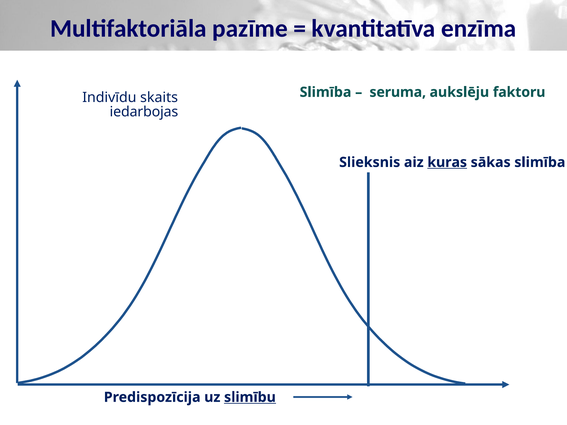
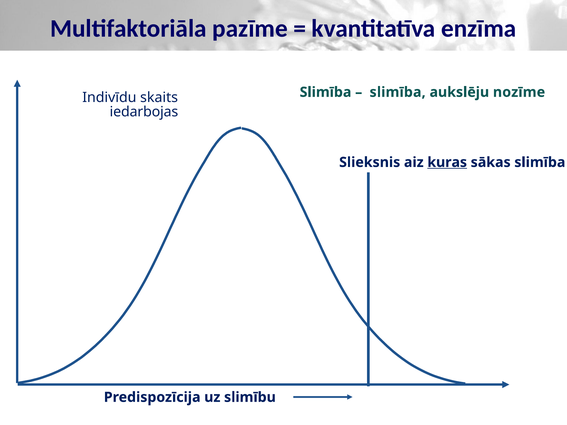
seruma at (398, 92): seruma -> slimība
faktoru: faktoru -> nozīme
slimību underline: present -> none
